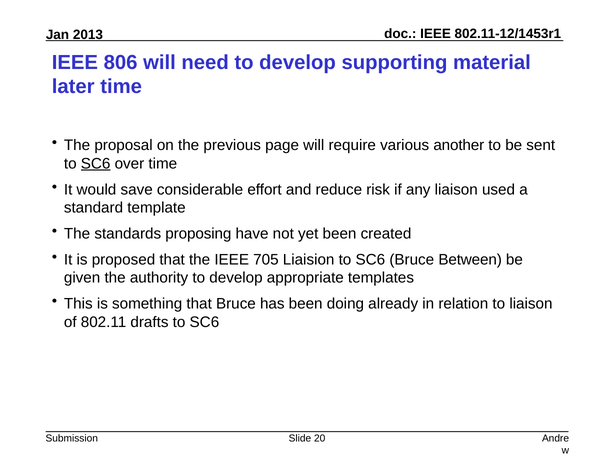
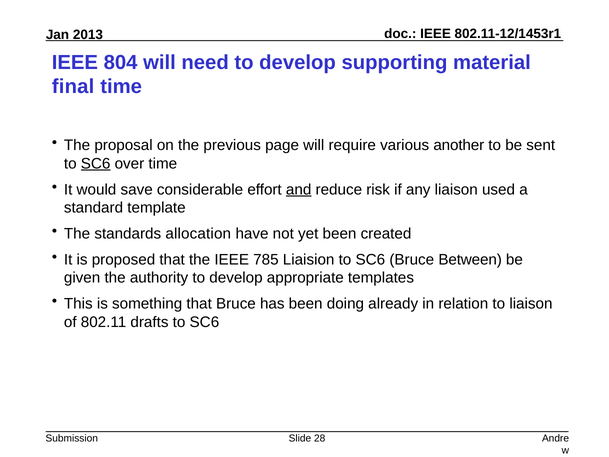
806: 806 -> 804
later: later -> final
and underline: none -> present
proposing: proposing -> allocation
705: 705 -> 785
20: 20 -> 28
